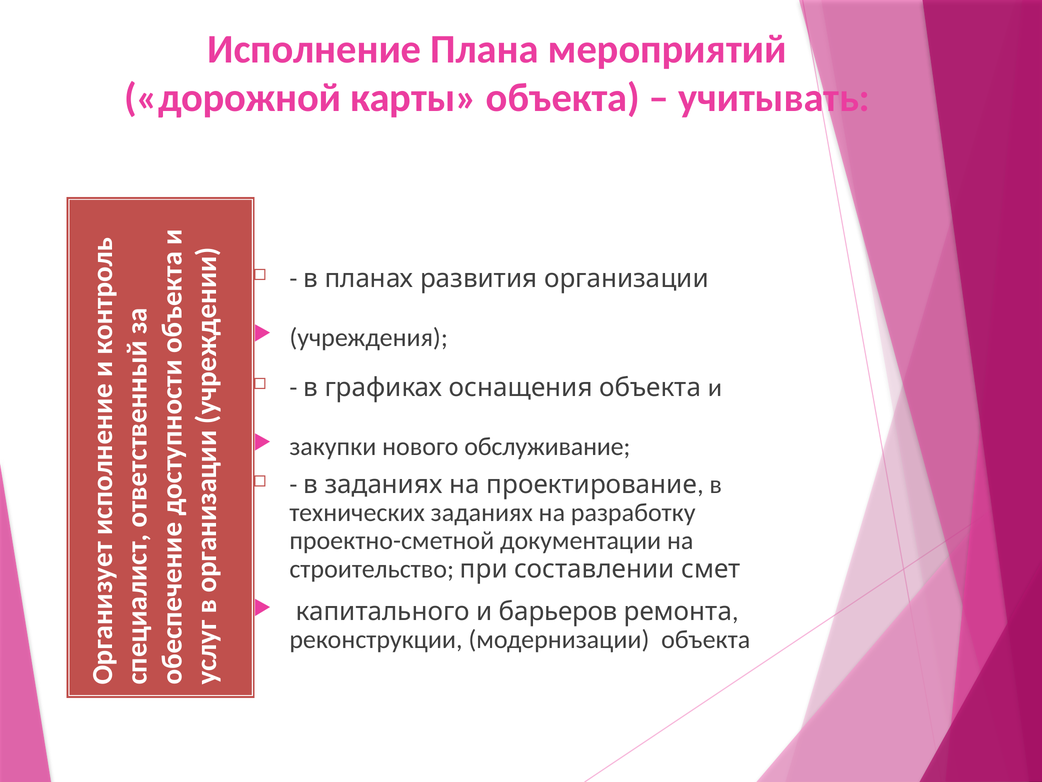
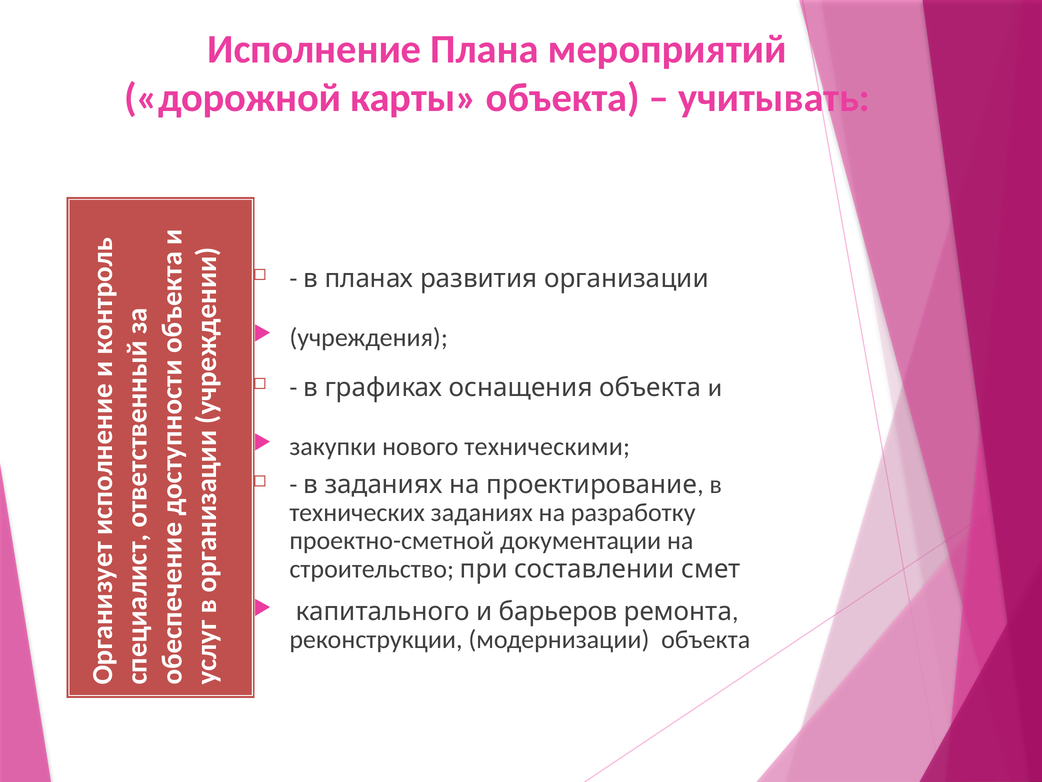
обслуживание: обслуживание -> техническими
